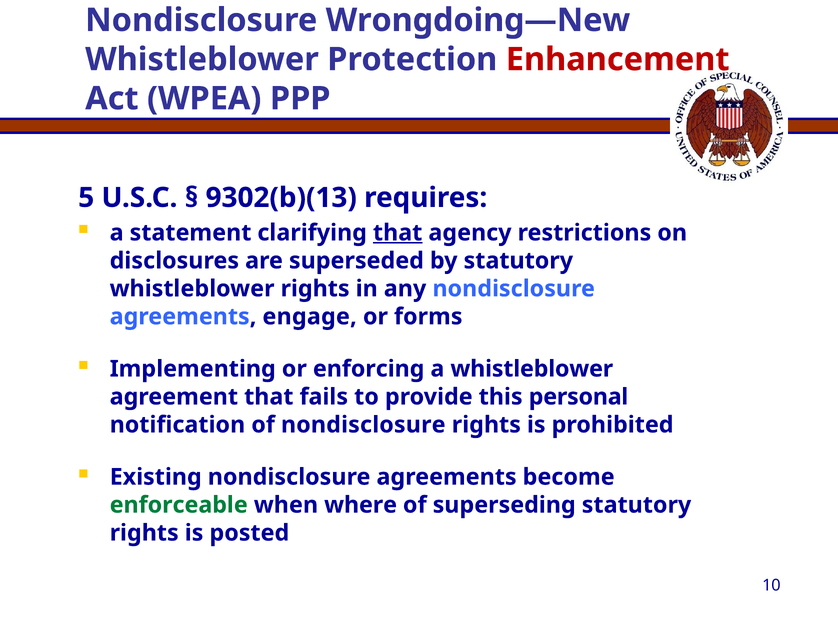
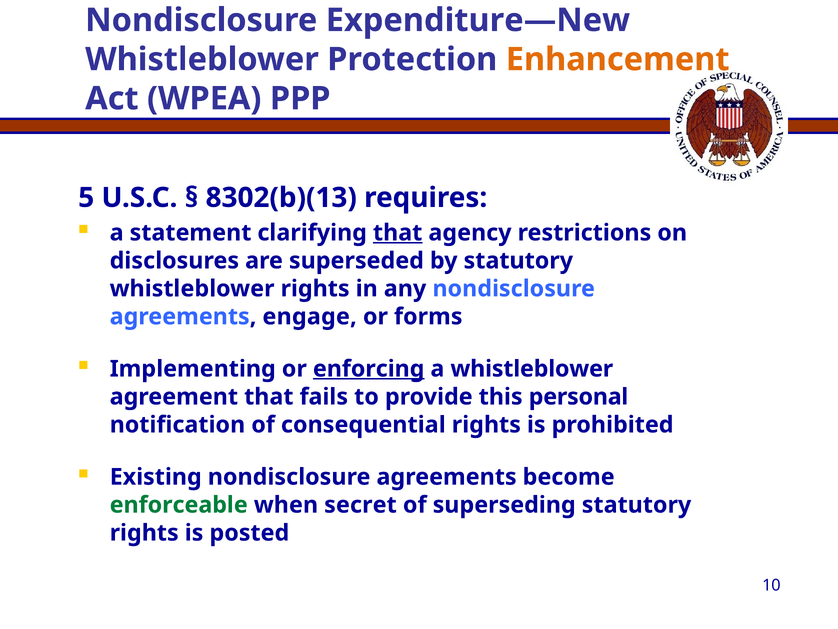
Wrongdoing—New: Wrongdoing—New -> Expenditure—New
Enhancement colour: red -> orange
9302(b)(13: 9302(b)(13 -> 8302(b)(13
enforcing underline: none -> present
of nondisclosure: nondisclosure -> consequential
where: where -> secret
